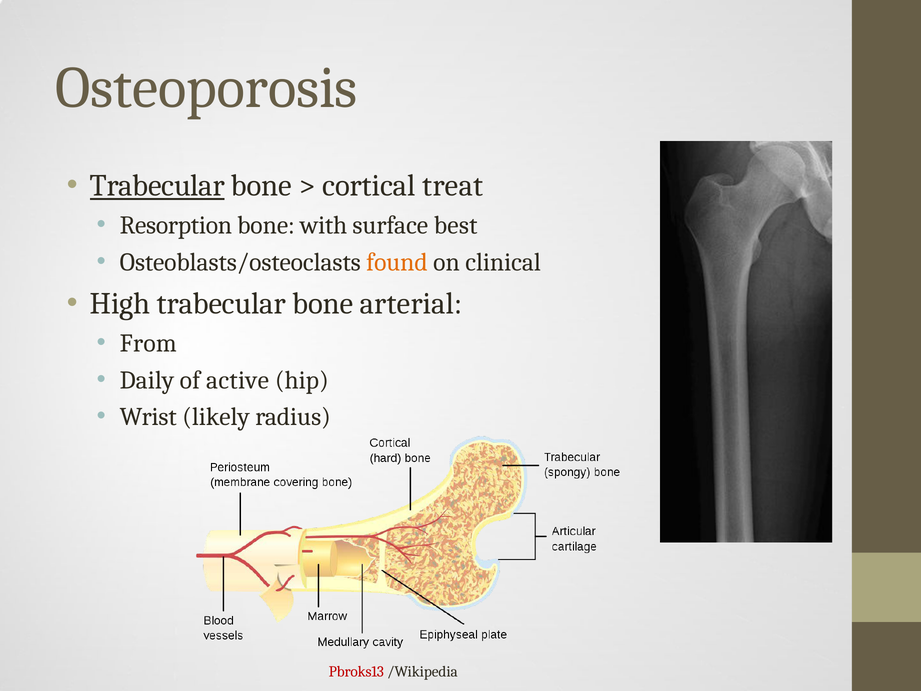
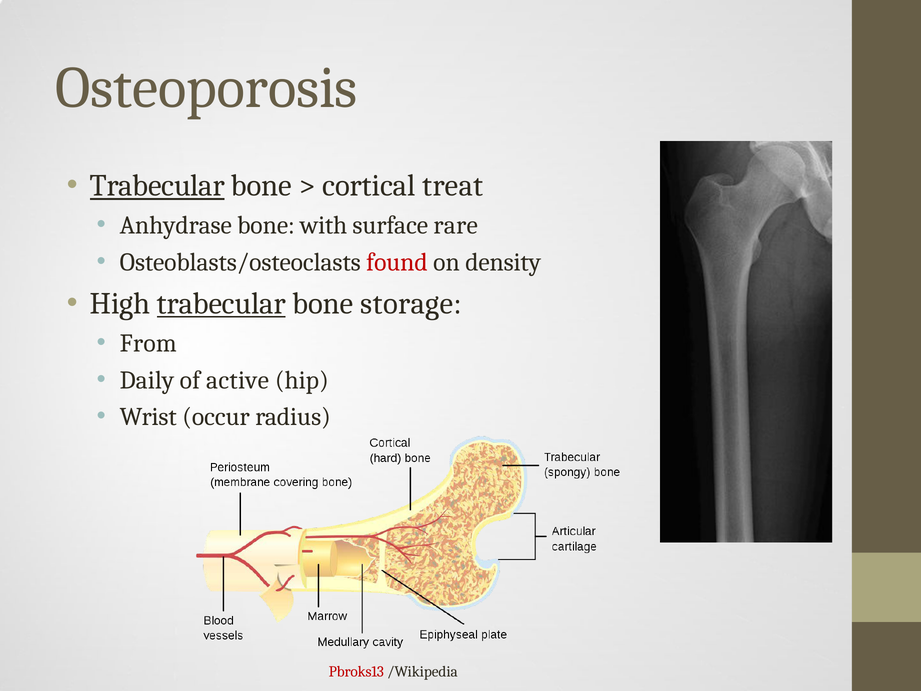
Resorption: Resorption -> Anhydrase
best: best -> rare
found colour: orange -> red
clinical: clinical -> density
trabecular at (221, 303) underline: none -> present
arterial: arterial -> storage
likely: likely -> occur
